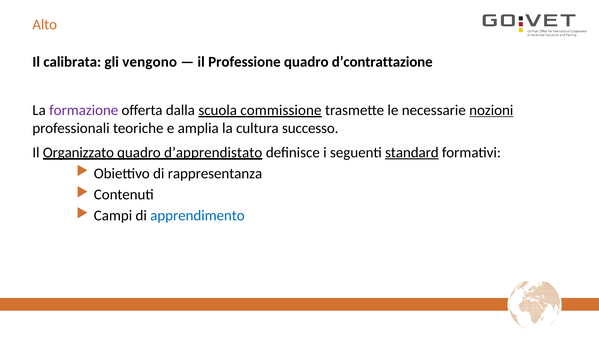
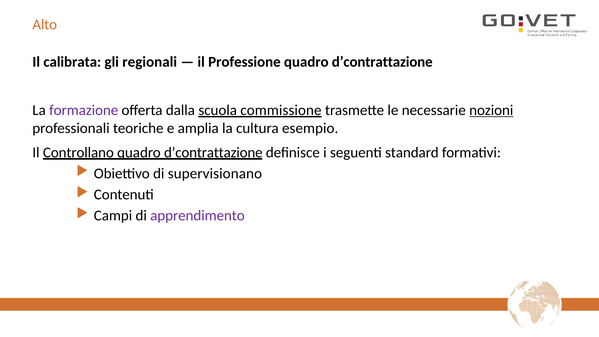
vengono: vengono -> regionali
successo: successo -> esempio
Organizzato: Organizzato -> Controllano
d’apprendistato at (213, 152): d’apprendistato -> d’contrattazione
standard underline: present -> none
rappresentanza: rappresentanza -> supervisionano
apprendimento colour: blue -> purple
